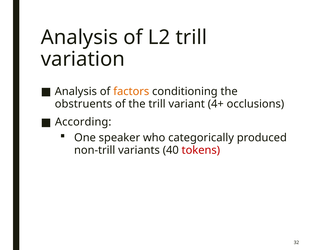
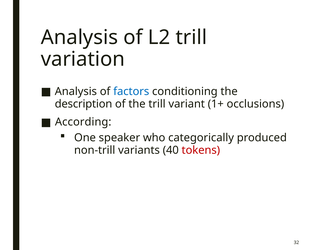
factors colour: orange -> blue
obstruents: obstruents -> description
4+: 4+ -> 1+
